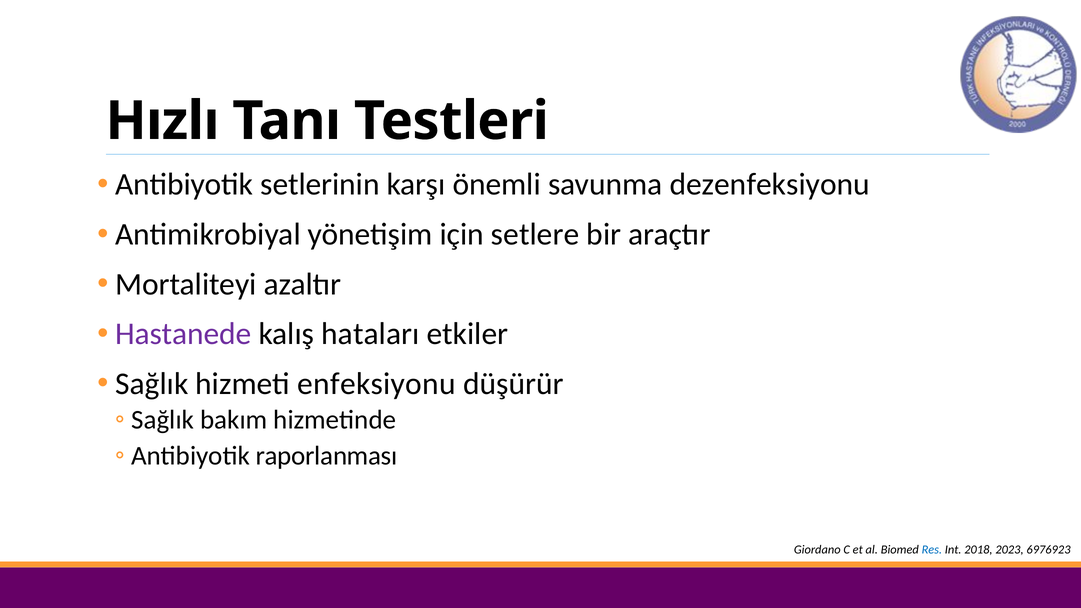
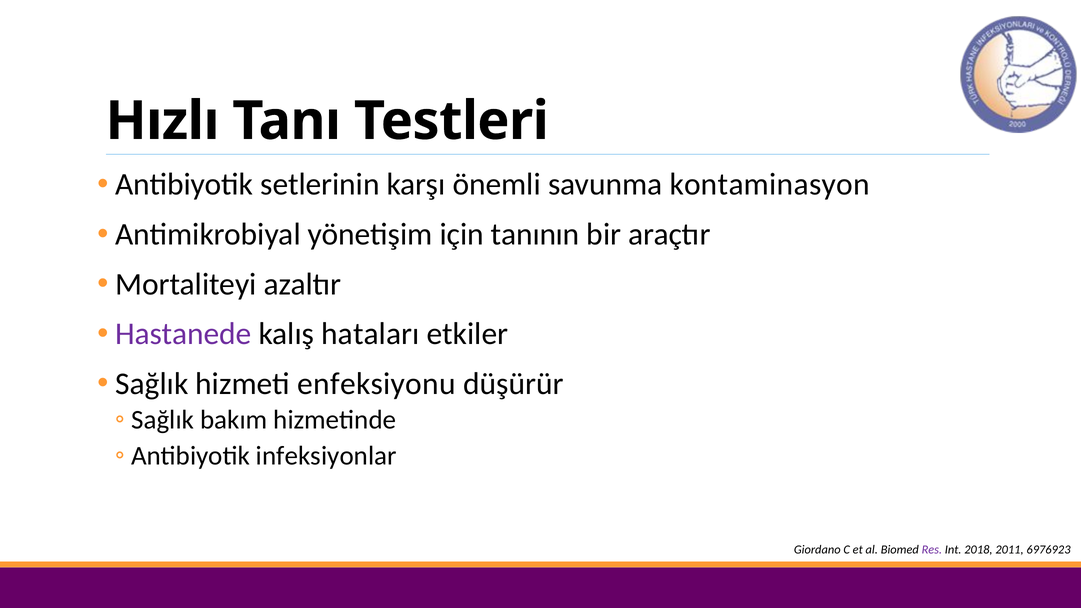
dezenfeksiyonu: dezenfeksiyonu -> kontaminasyon
setlere: setlere -> tanının
raporlanması: raporlanması -> infeksiyonlar
Res colour: blue -> purple
2023: 2023 -> 2011
